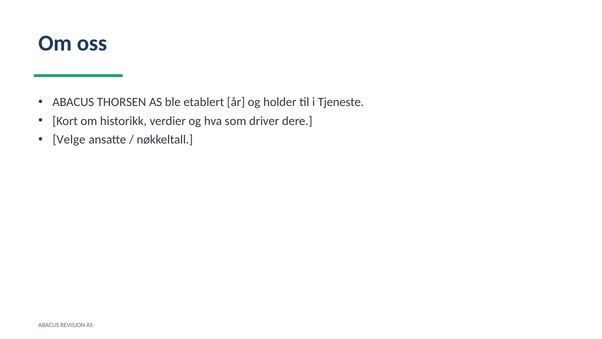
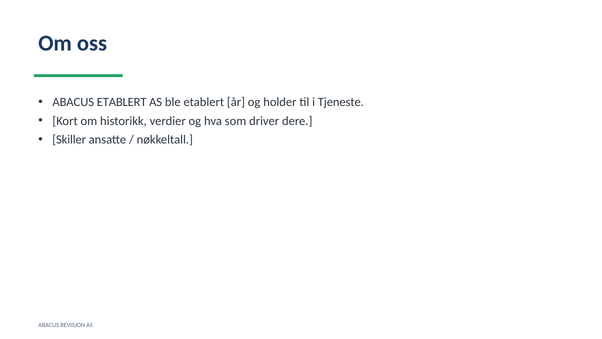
ABACUS THORSEN: THORSEN -> ETABLERT
Velge: Velge -> Skiller
